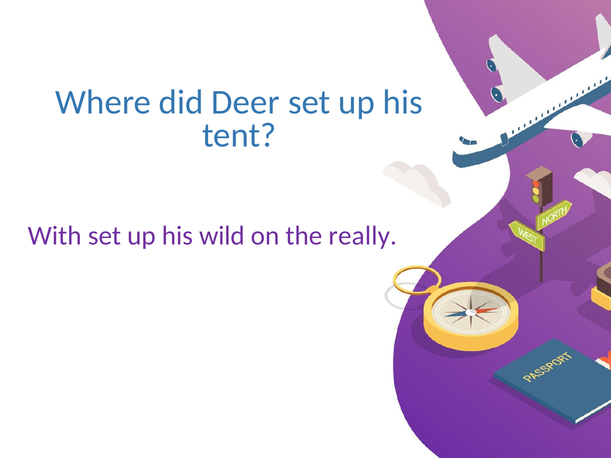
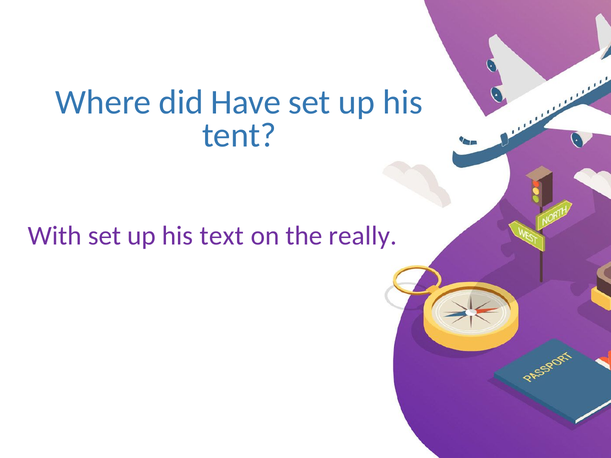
Deer: Deer -> Have
wild: wild -> text
